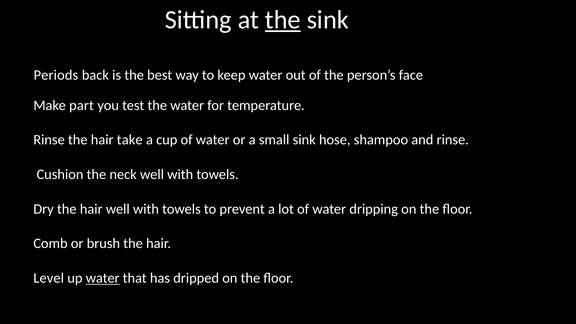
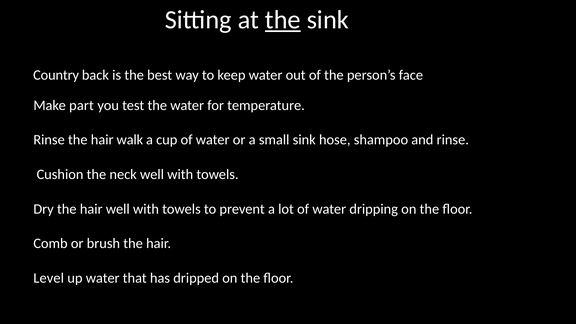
Periods: Periods -> Country
take: take -> walk
water at (103, 278) underline: present -> none
